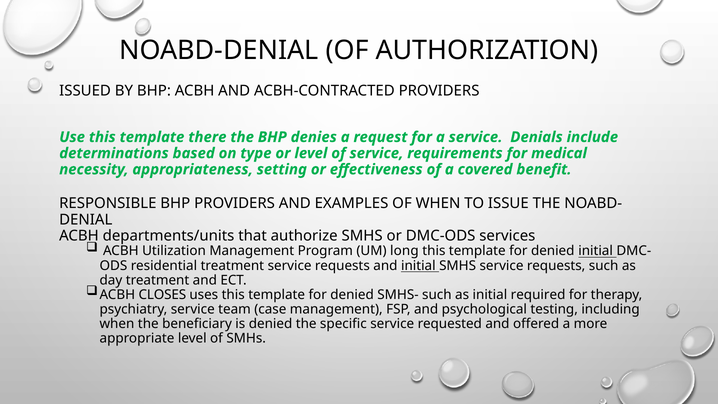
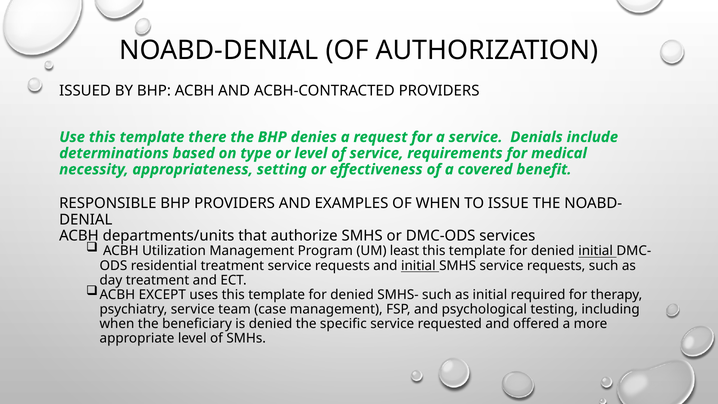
long: long -> least
CLOSES: CLOSES -> EXCEPT
